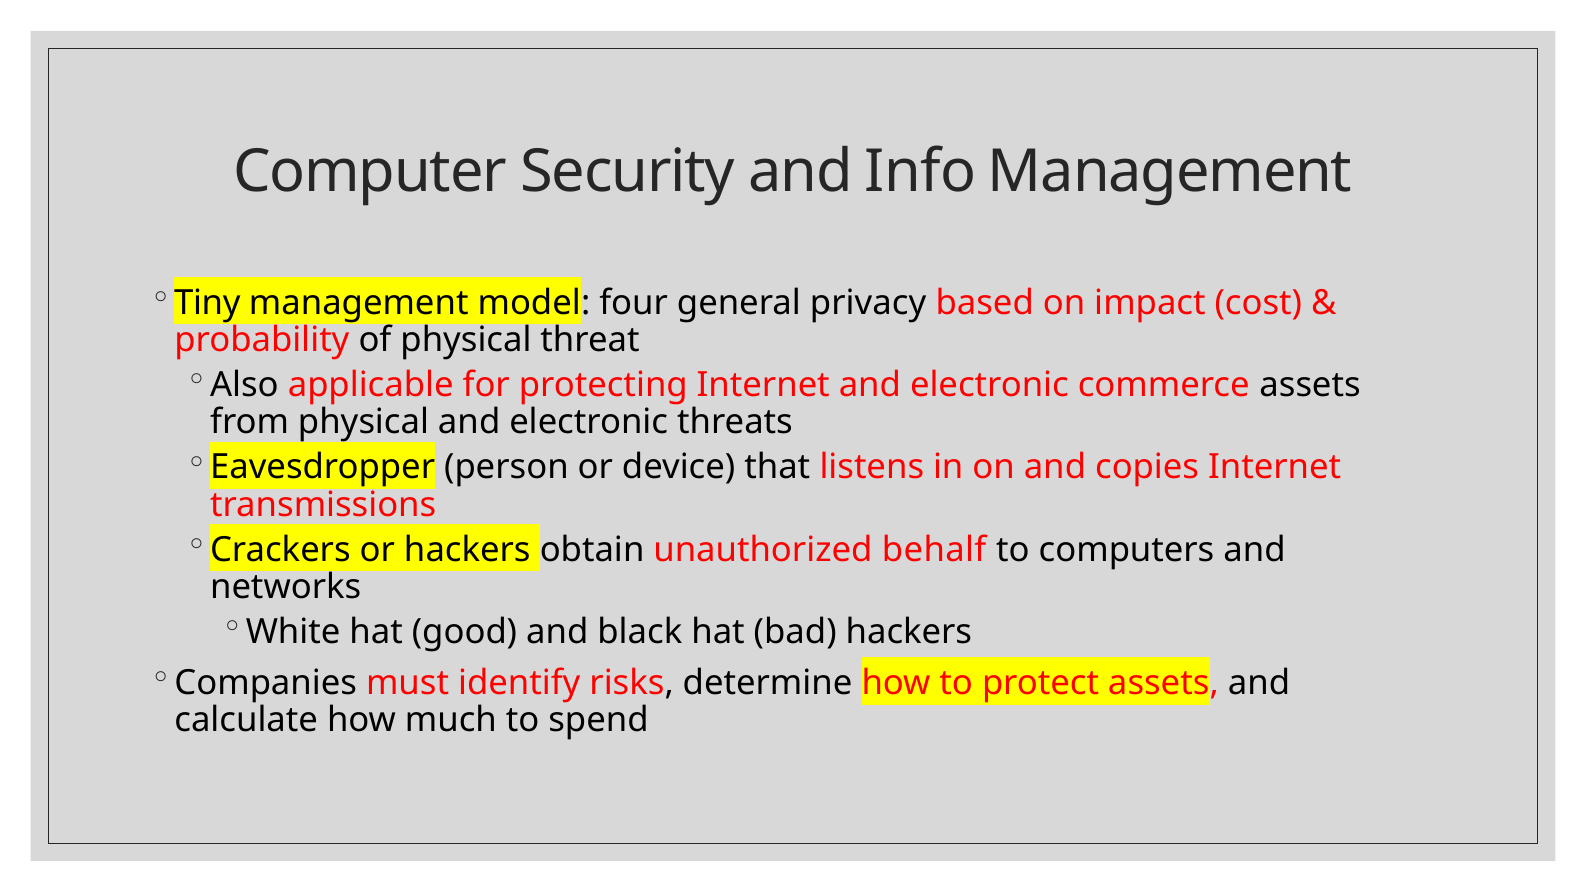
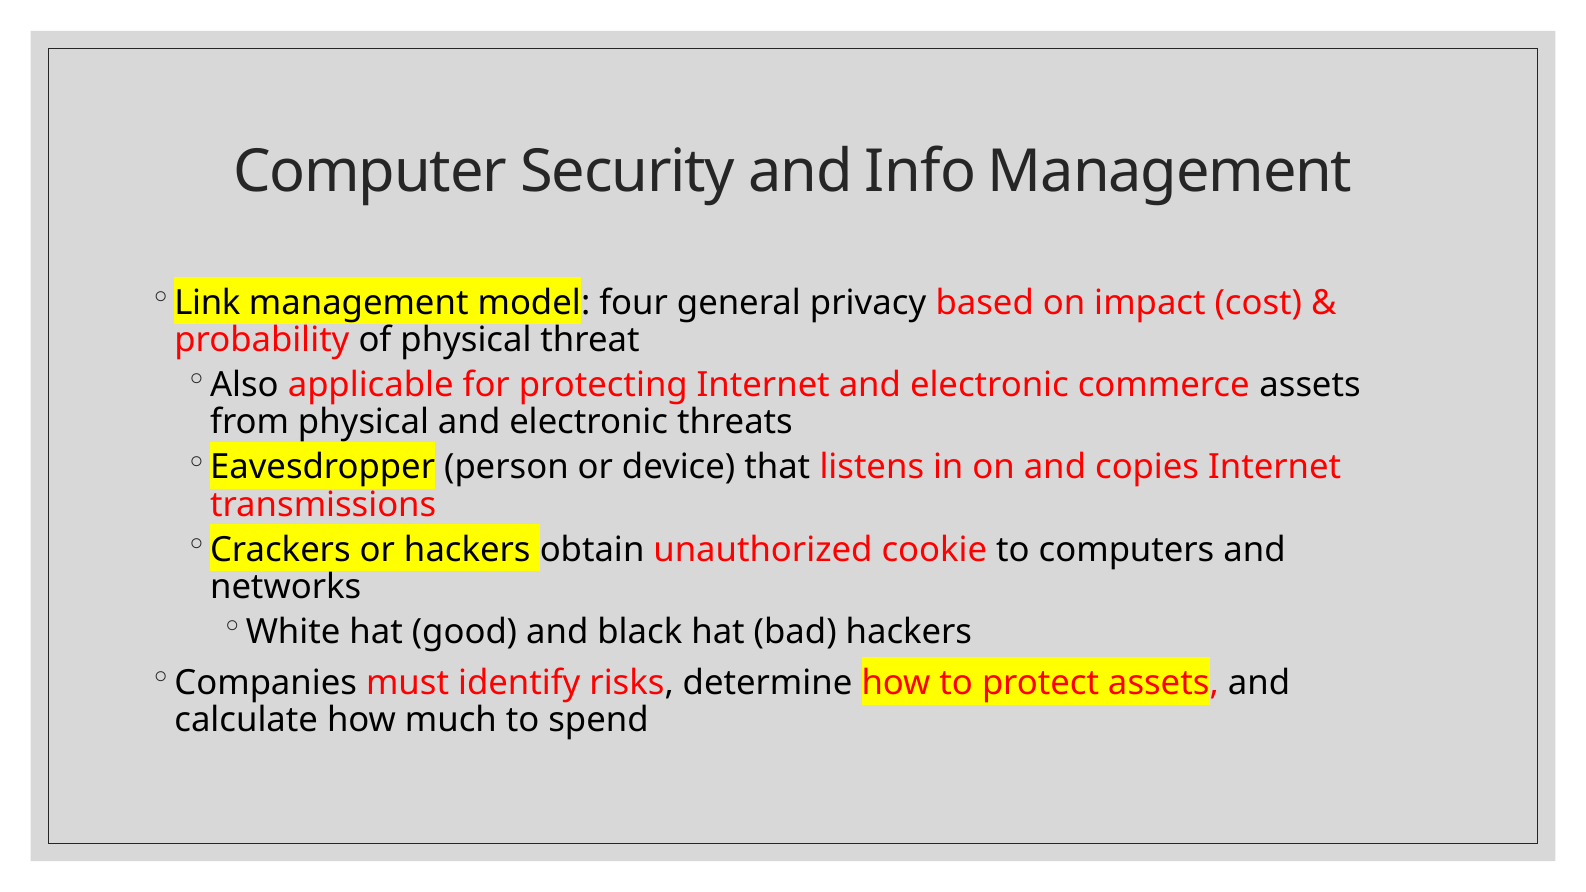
Tiny: Tiny -> Link
behalf: behalf -> cookie
